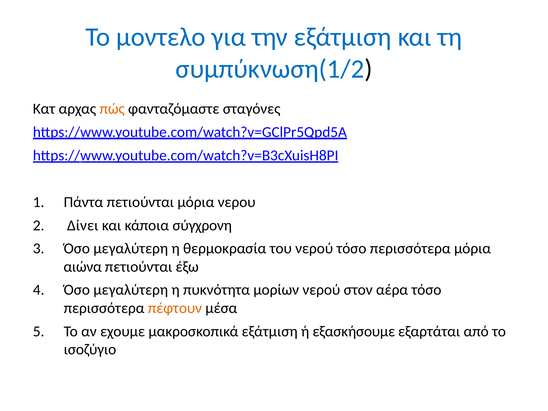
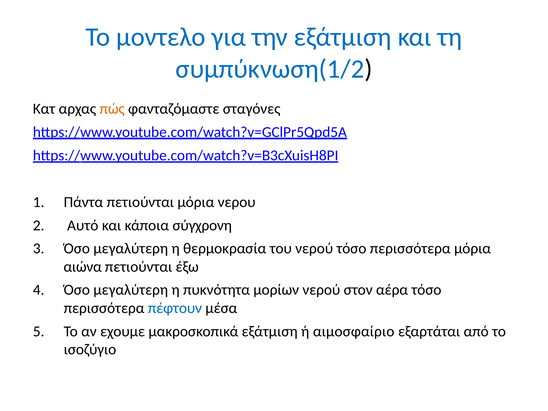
Δίνει: Δίνει -> Αυτό
πέφτουν colour: orange -> blue
εξασκήσουμε: εξασκήσουμε -> αιμοσφαίριο
